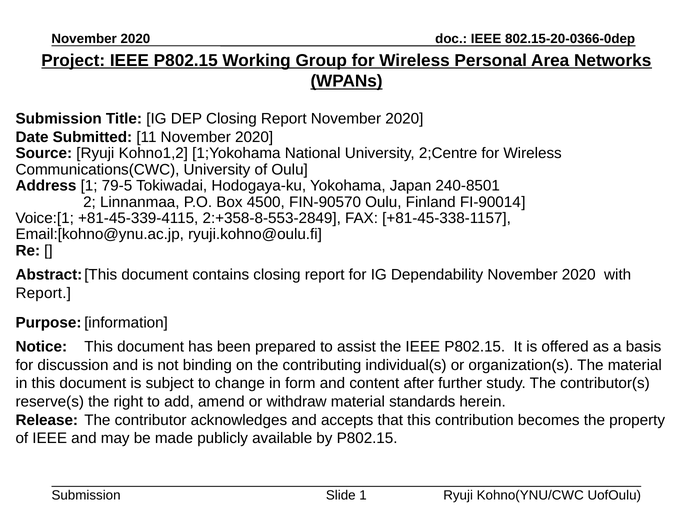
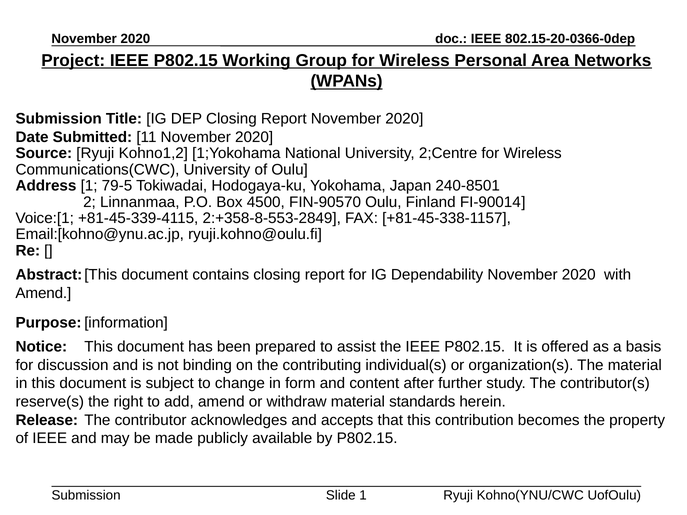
Report at (43, 293): Report -> Amend
